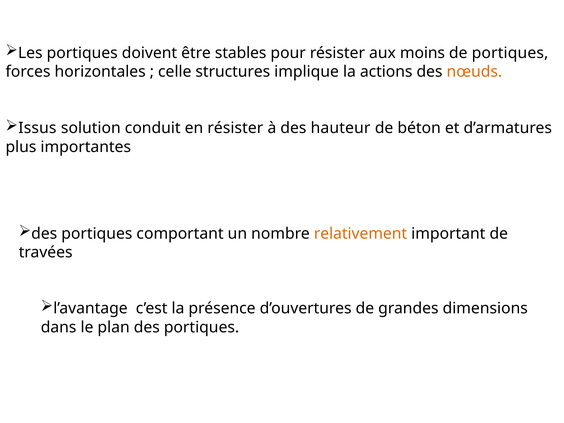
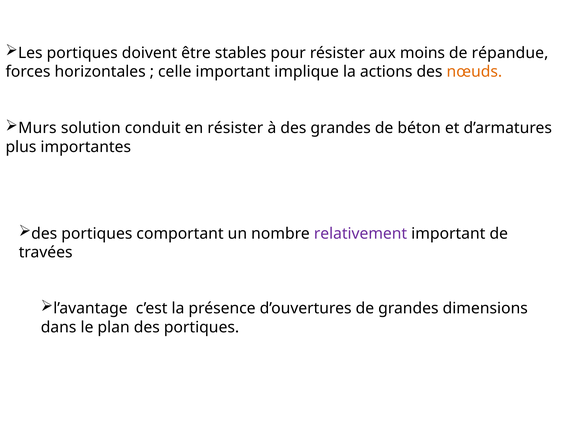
de portiques: portiques -> répandue
celle structures: structures -> important
Issus: Issus -> Murs
des hauteur: hauteur -> grandes
relativement colour: orange -> purple
